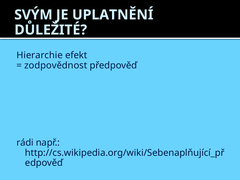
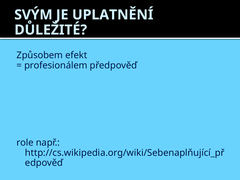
Hierarchie: Hierarchie -> Způsobem
zodpovědnost: zodpovědnost -> profesionálem
rádi: rádi -> role
